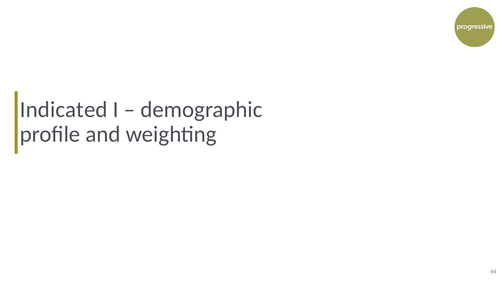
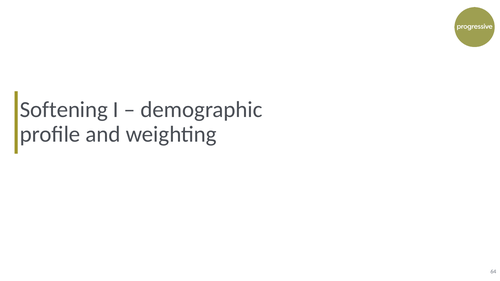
Indicated: Indicated -> Softening
